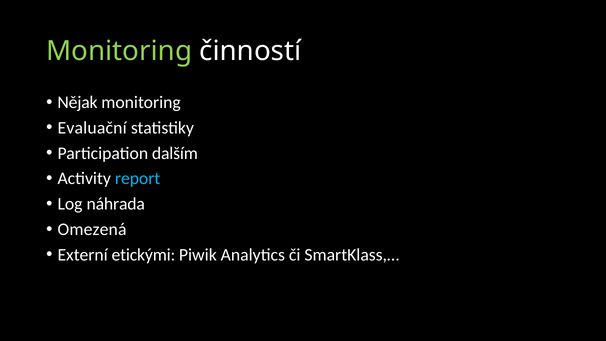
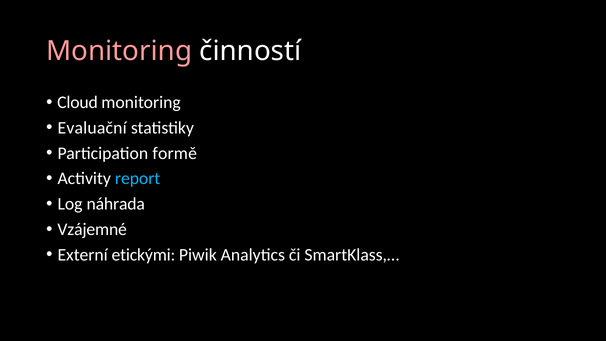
Monitoring at (119, 51) colour: light green -> pink
Nějak: Nějak -> Cloud
dalším: dalším -> formě
Omezená: Omezená -> Vzájemné
